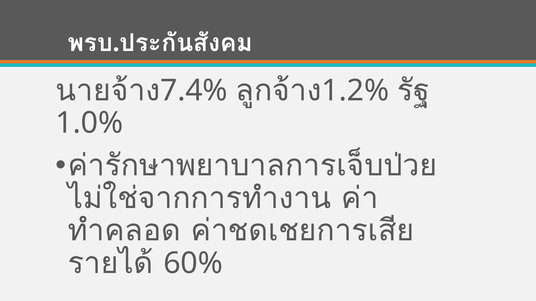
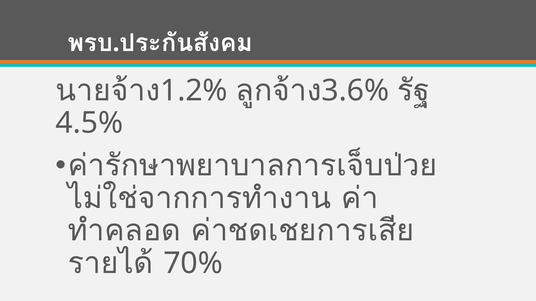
7.4%: 7.4% -> 1.2%
1.2%: 1.2% -> 3.6%
1.0%: 1.0% -> 4.5%
60%: 60% -> 70%
